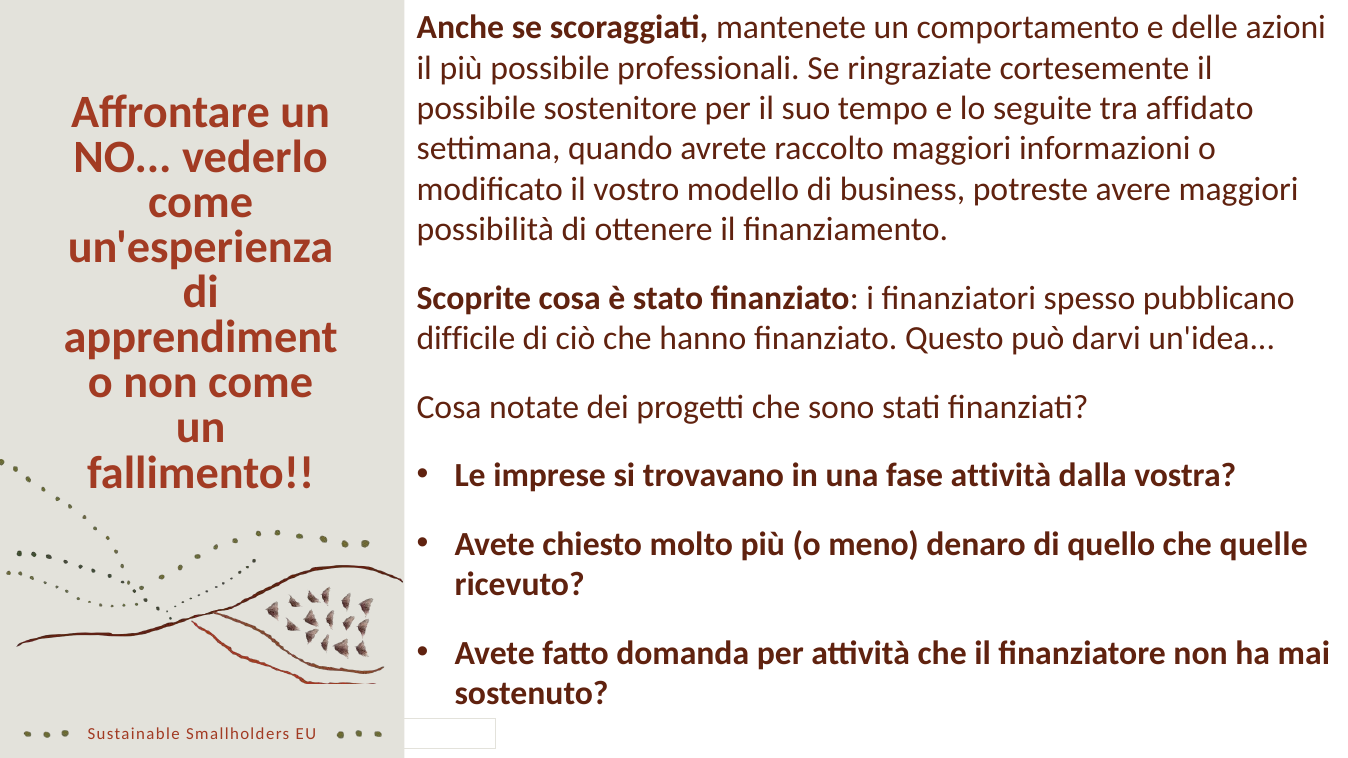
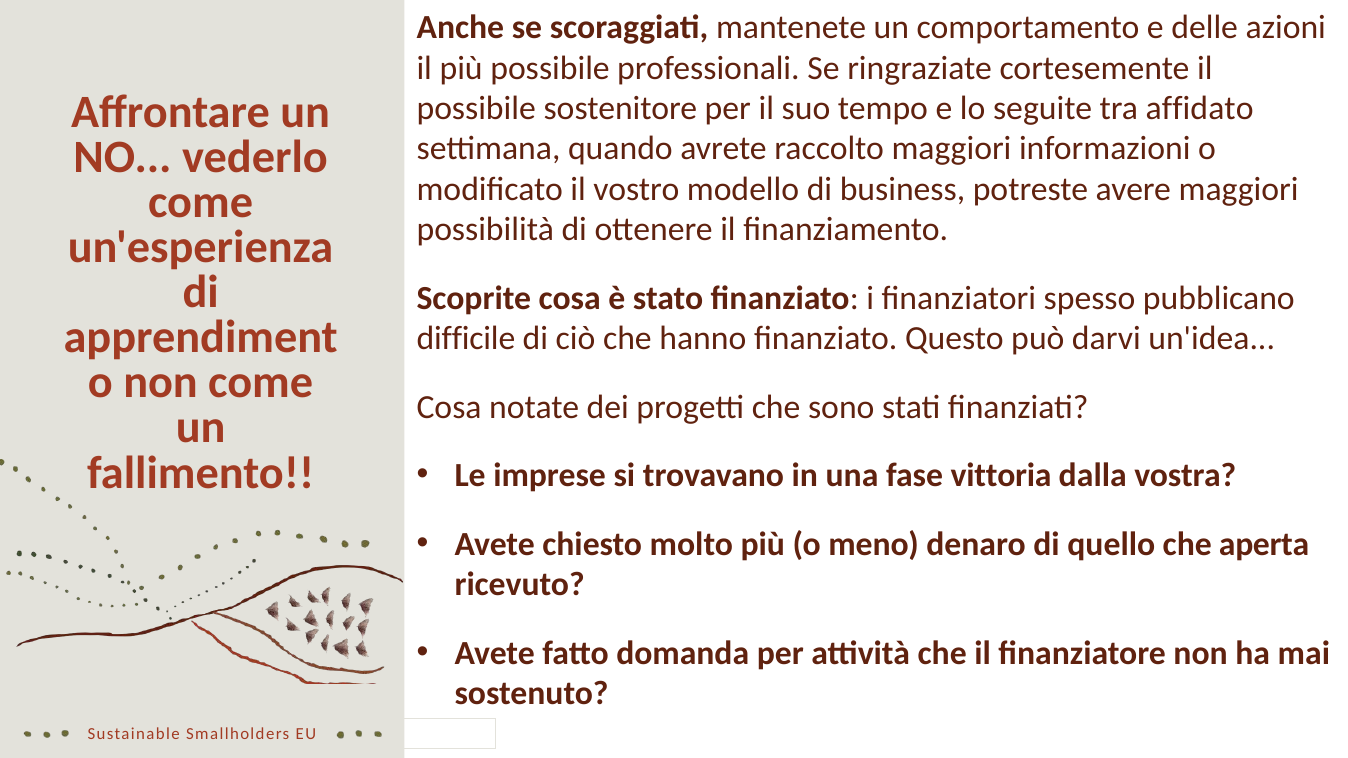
fase attività: attività -> vittoria
quelle: quelle -> aperta
